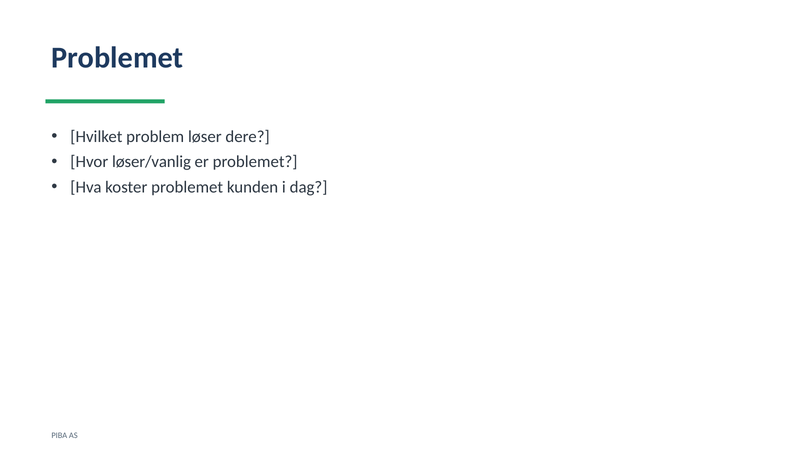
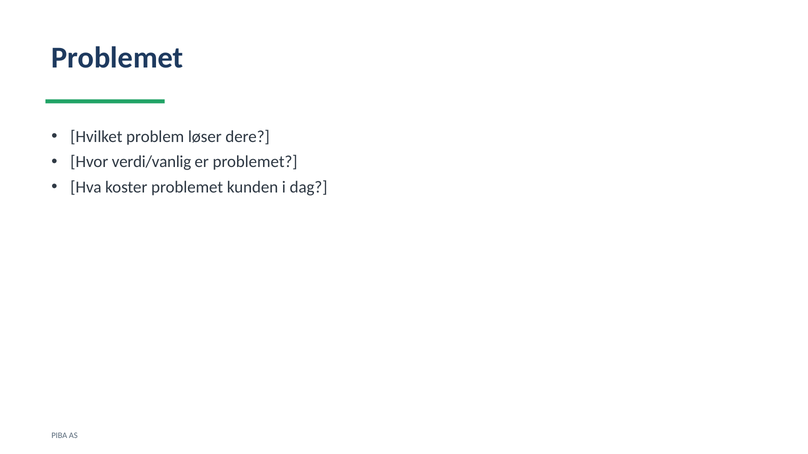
løser/vanlig: løser/vanlig -> verdi/vanlig
